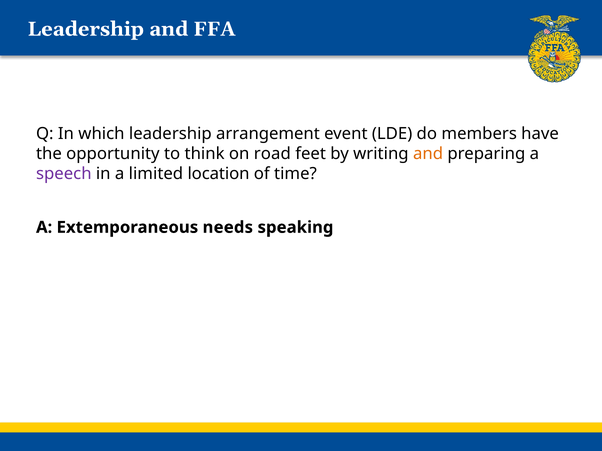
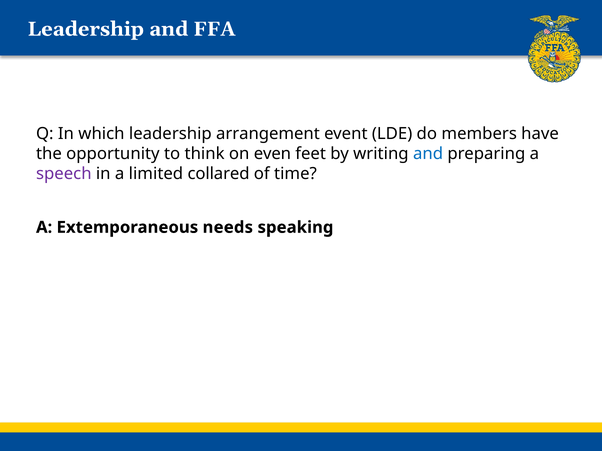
road: road -> even
and at (428, 154) colour: orange -> blue
location: location -> collared
